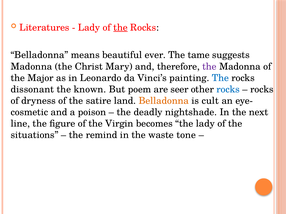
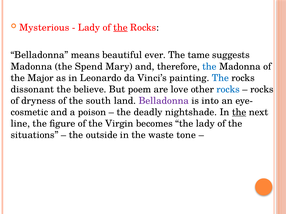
Literatures: Literatures -> Mysterious
Christ: Christ -> Spend
the at (209, 67) colour: purple -> blue
known: known -> believe
seer: seer -> love
satire: satire -> south
Belladonna at (164, 101) colour: orange -> purple
cult: cult -> into
the at (239, 112) underline: none -> present
remind: remind -> outside
